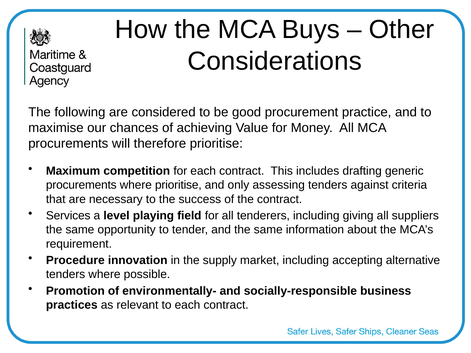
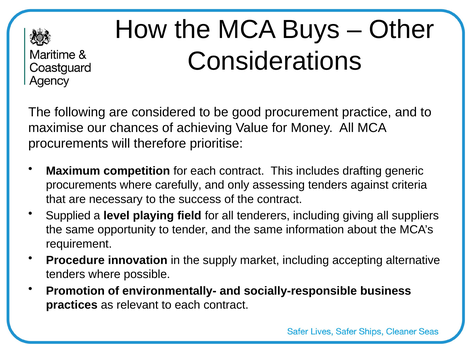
where prioritise: prioritise -> carefully
Services: Services -> Supplied
